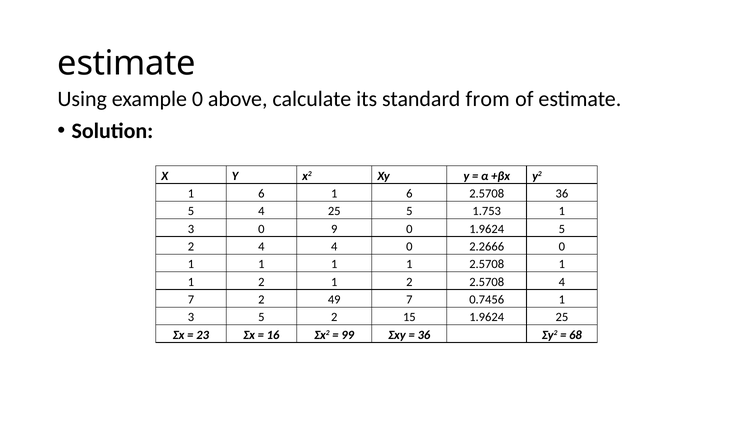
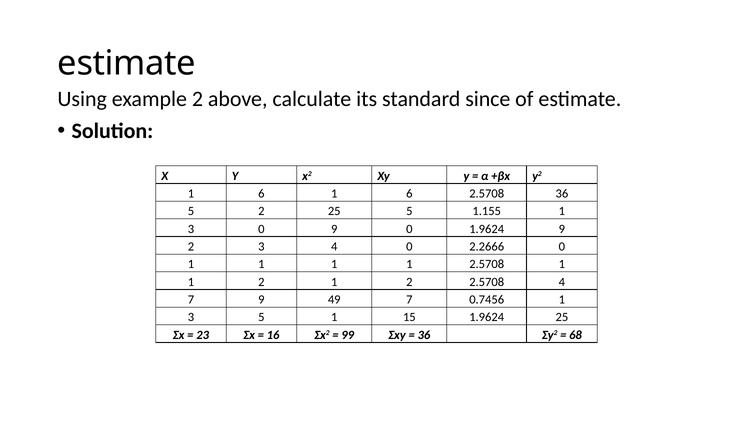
example 0: 0 -> 2
from: from -> since
5 4: 4 -> 2
1.753: 1.753 -> 1.155
1.9624 5: 5 -> 9
2 4: 4 -> 3
7 2: 2 -> 9
3 5 2: 2 -> 1
